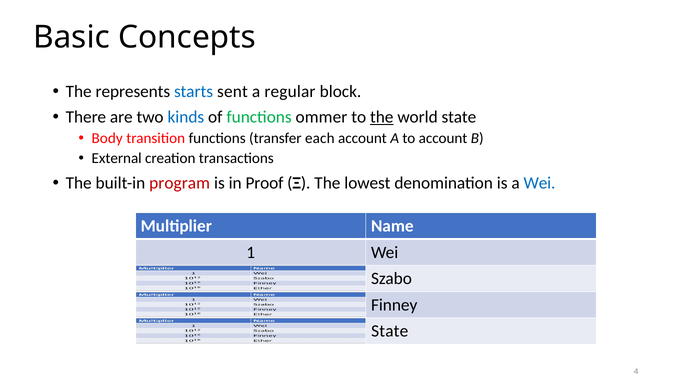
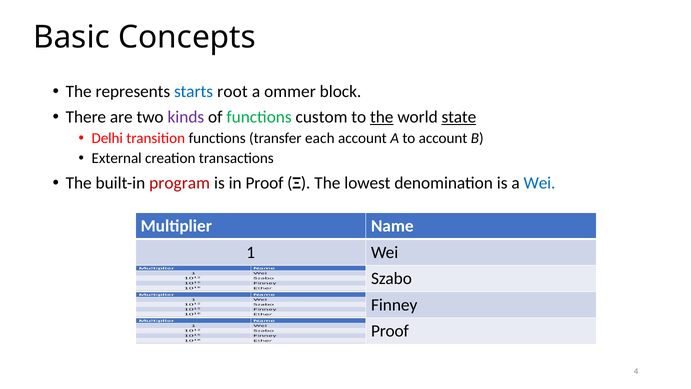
sent: sent -> root
regular: regular -> ommer
kinds colour: blue -> purple
ommer: ommer -> custom
state at (459, 117) underline: none -> present
Body: Body -> Delhi
State at (390, 331): State -> Proof
